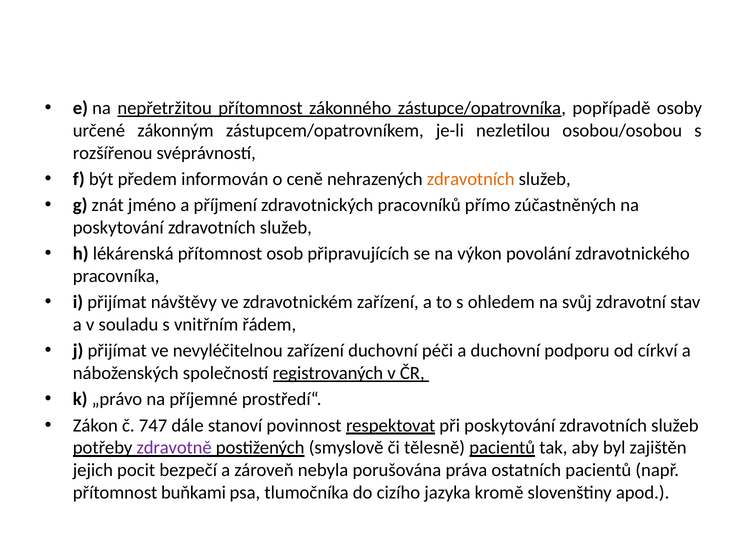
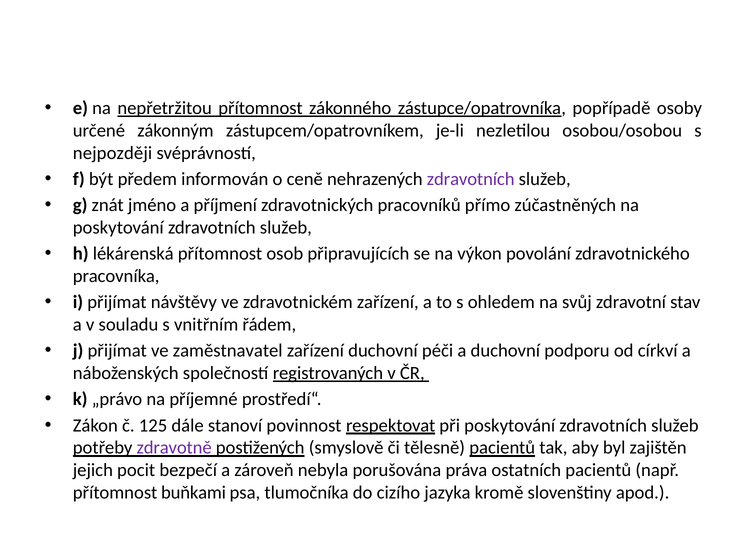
rozšířenou: rozšířenou -> nejpozději
zdravotních at (471, 179) colour: orange -> purple
nevyléčitelnou: nevyléčitelnou -> zaměstnavatel
747: 747 -> 125
